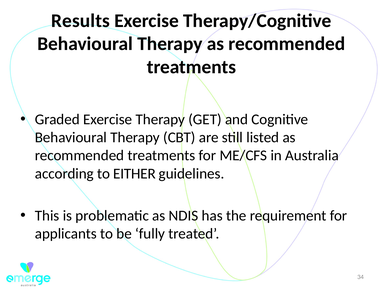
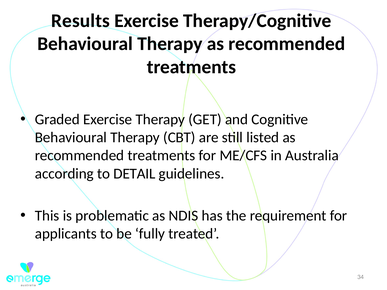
EITHER: EITHER -> DETAIL
